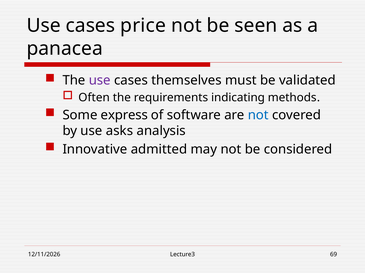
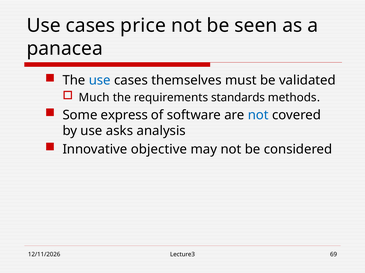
use at (100, 81) colour: purple -> blue
Often: Often -> Much
indicating: indicating -> standards
admitted: admitted -> objective
